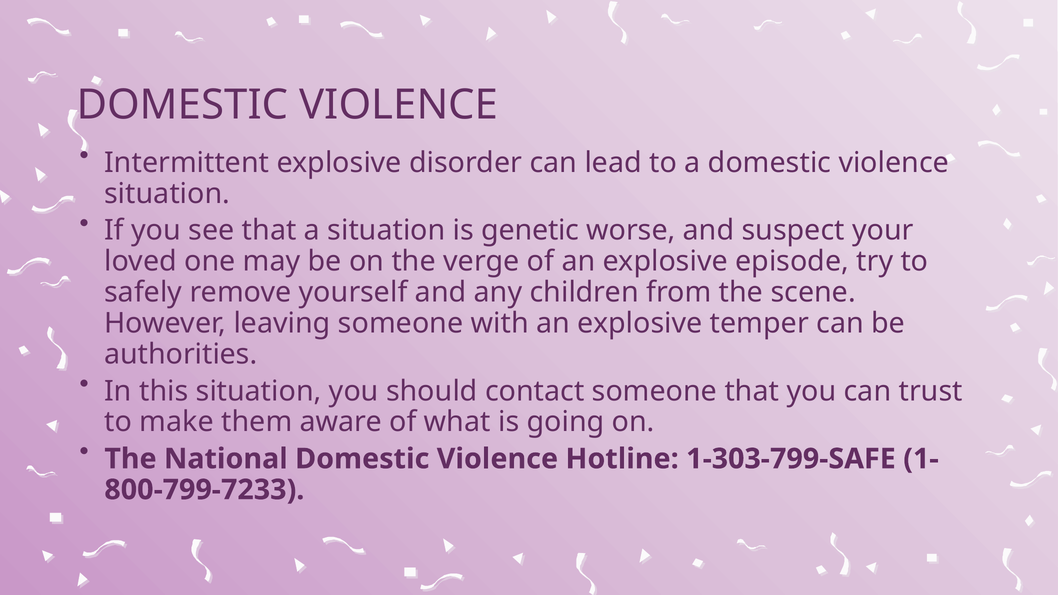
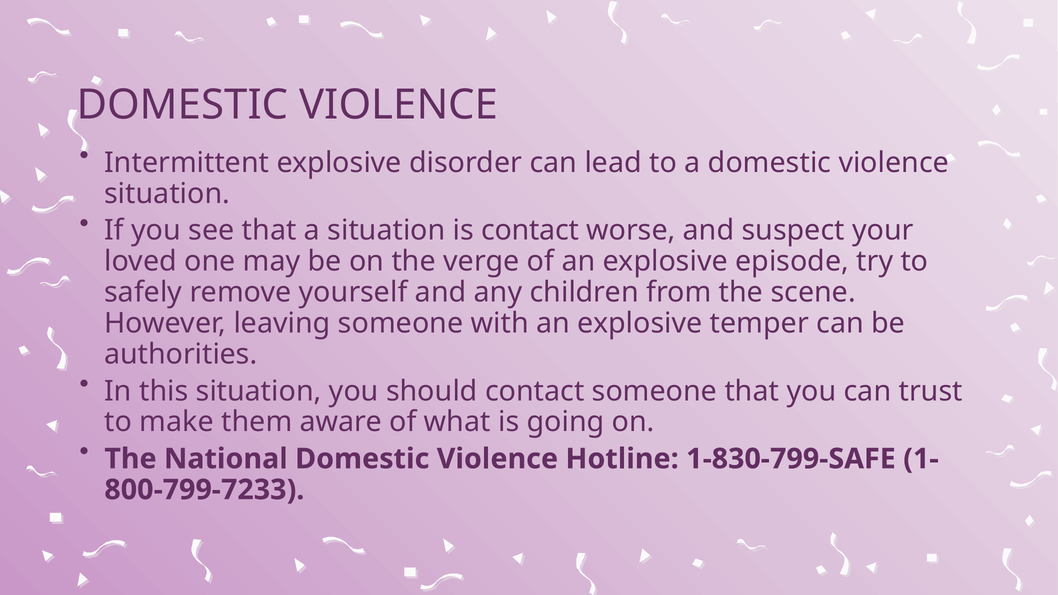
is genetic: genetic -> contact
1-303-799-SAFE: 1-303-799-SAFE -> 1-830-799-SAFE
